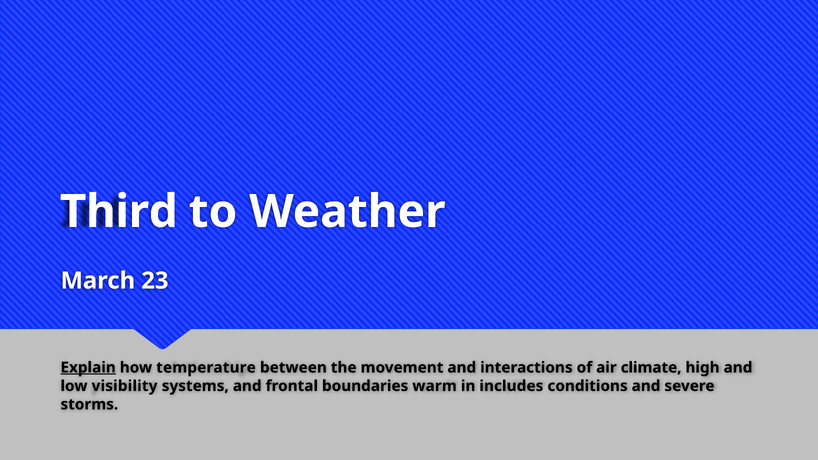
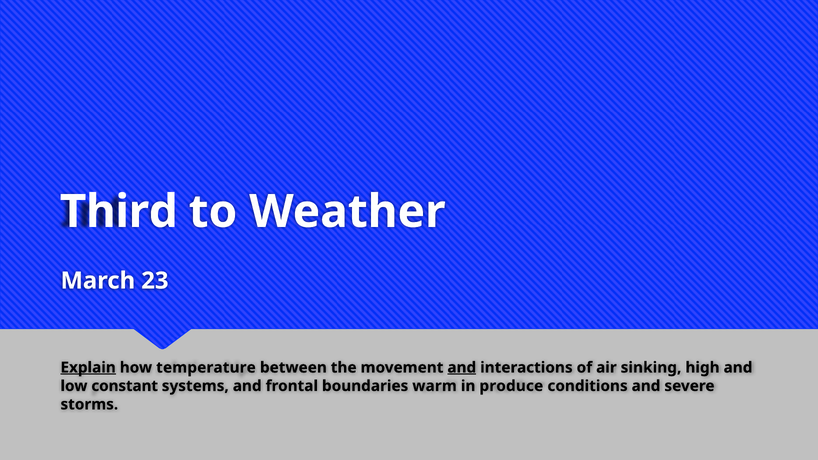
and at (462, 368) underline: none -> present
climate: climate -> sinking
visibility: visibility -> constant
includes: includes -> produce
